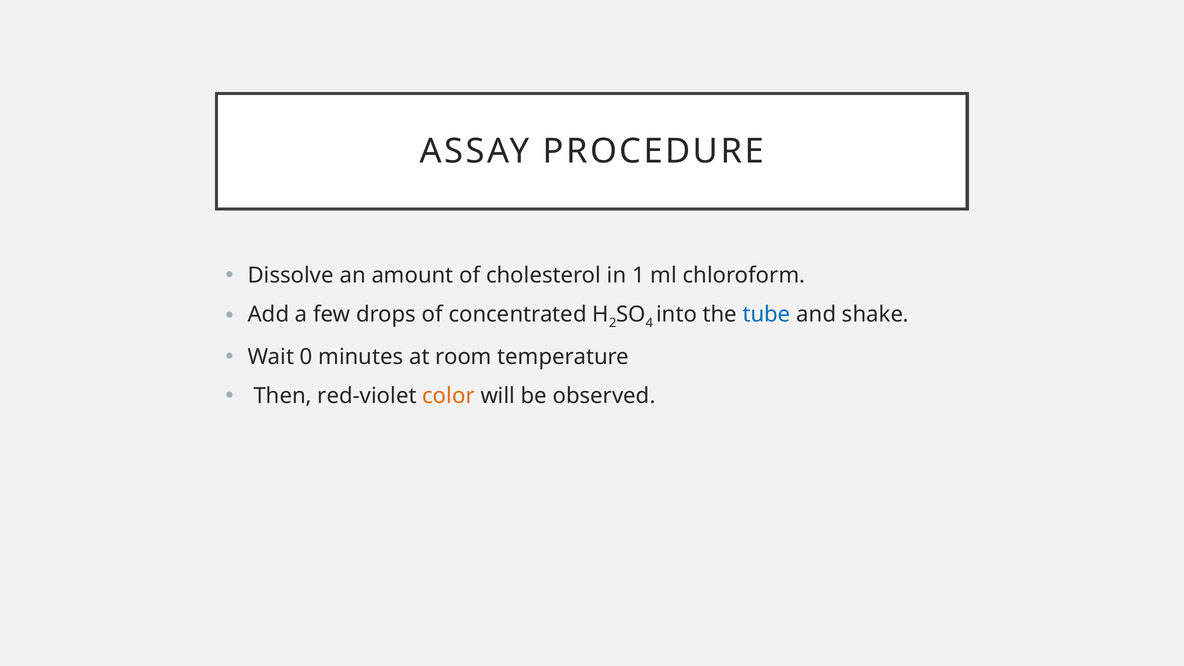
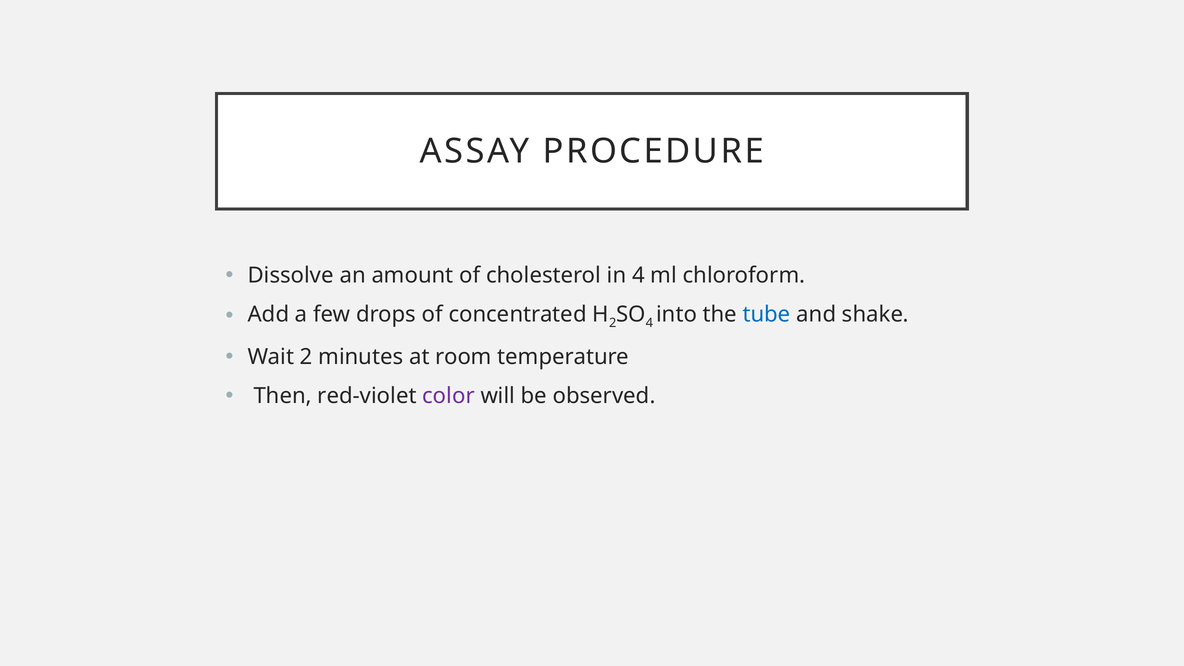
in 1: 1 -> 4
Wait 0: 0 -> 2
color colour: orange -> purple
